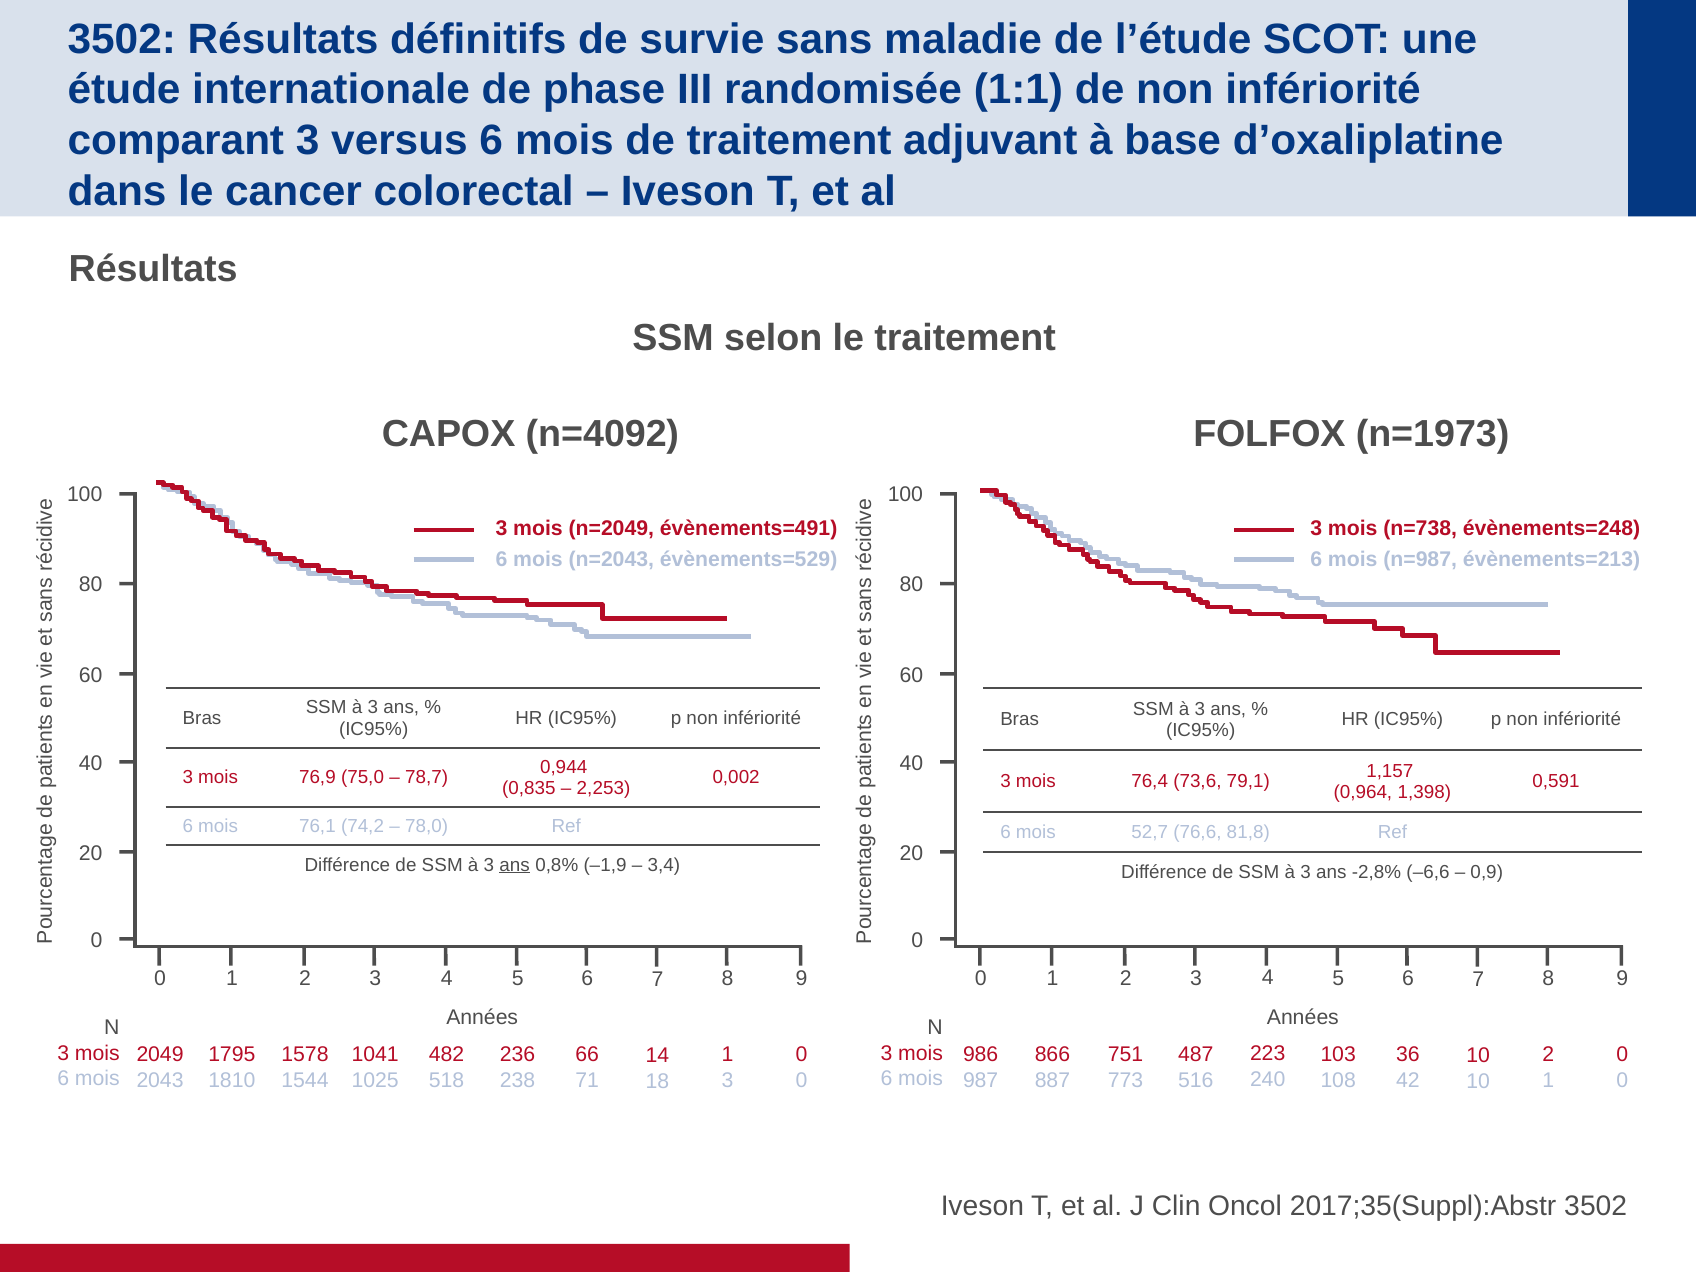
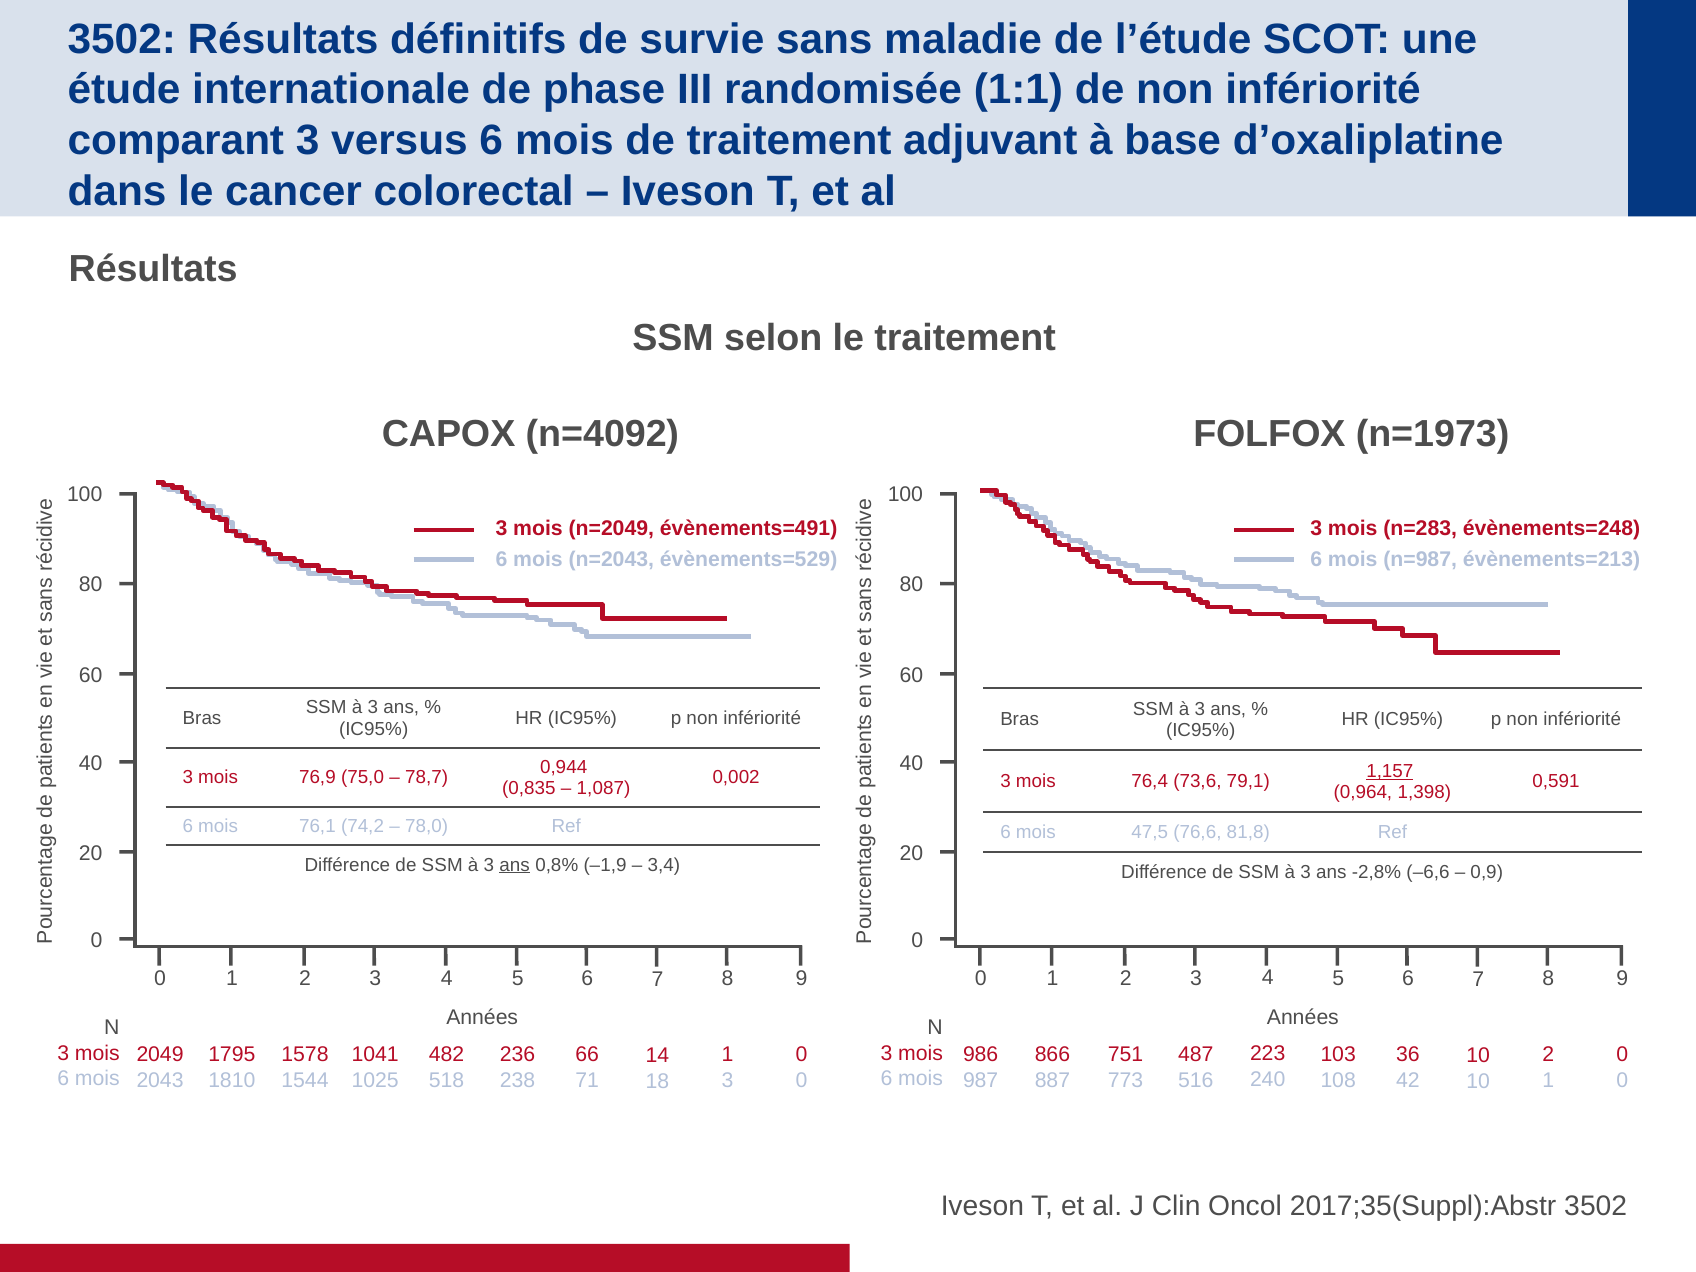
n=738: n=738 -> n=283
1,157 underline: none -> present
2,253: 2,253 -> 1,087
52,7: 52,7 -> 47,5
